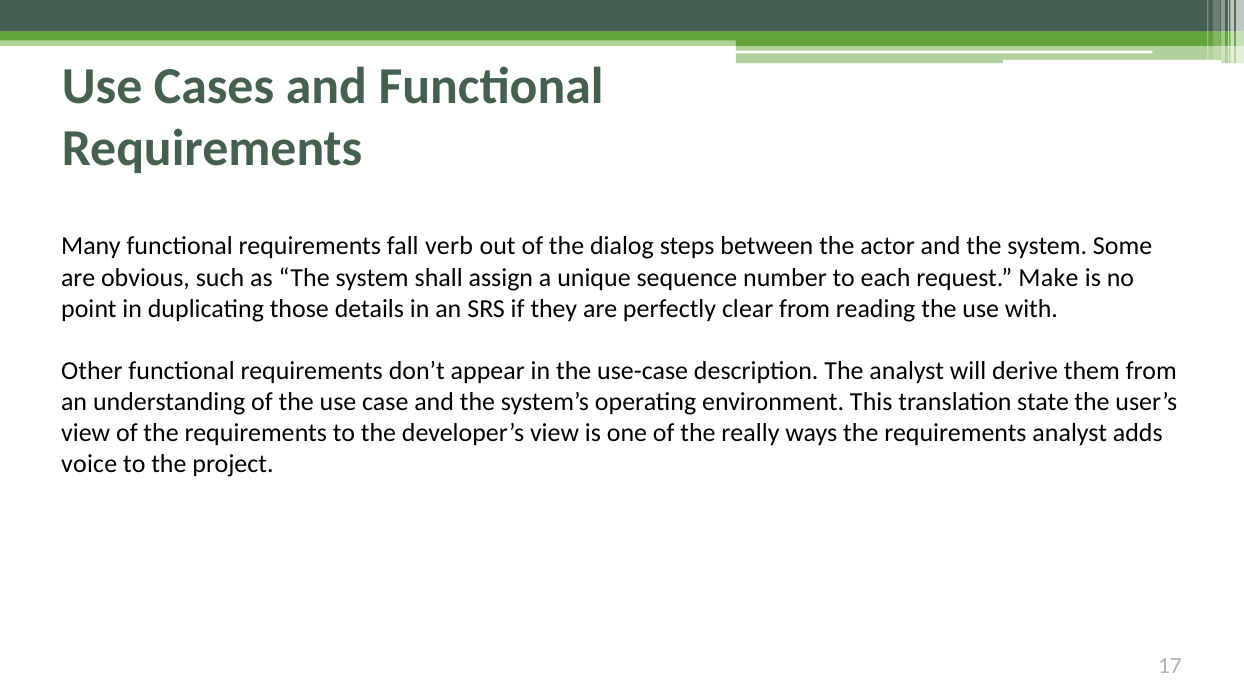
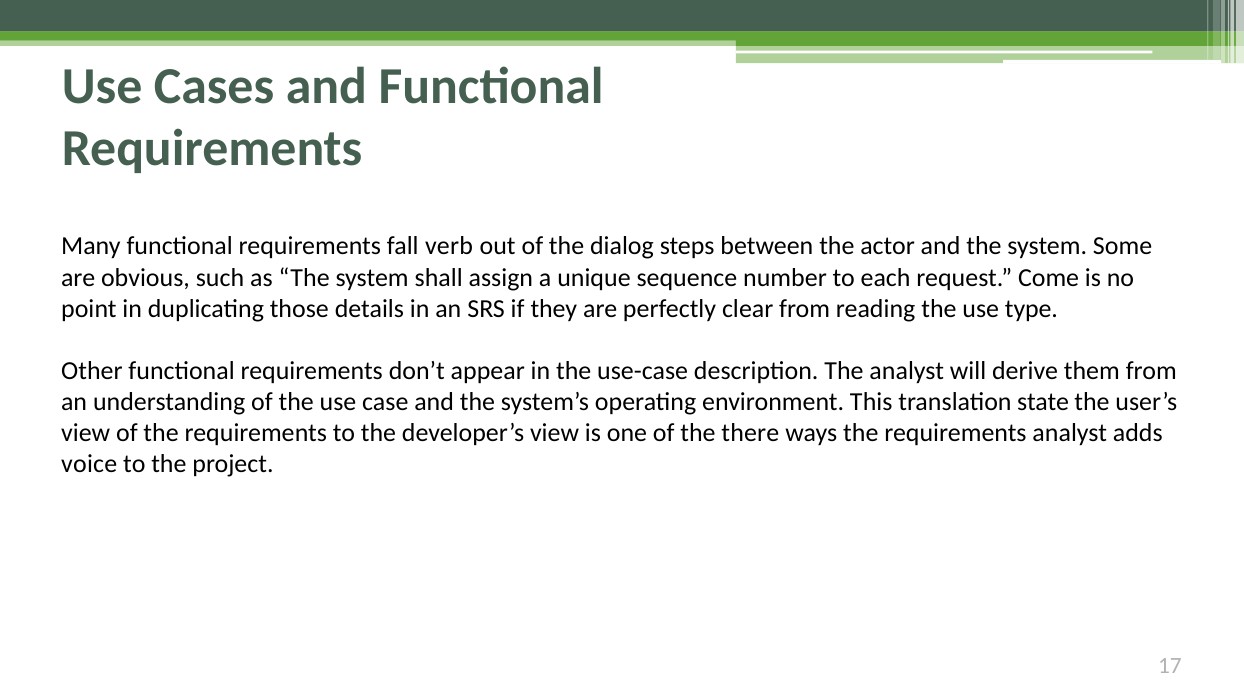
Make: Make -> Come
with: with -> type
really: really -> there
